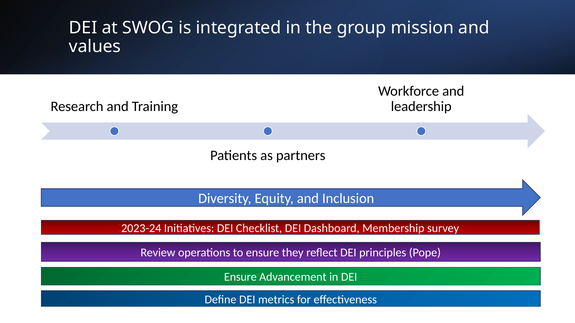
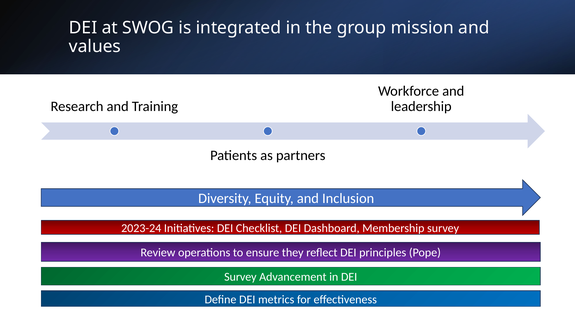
Ensure at (240, 277): Ensure -> Survey
